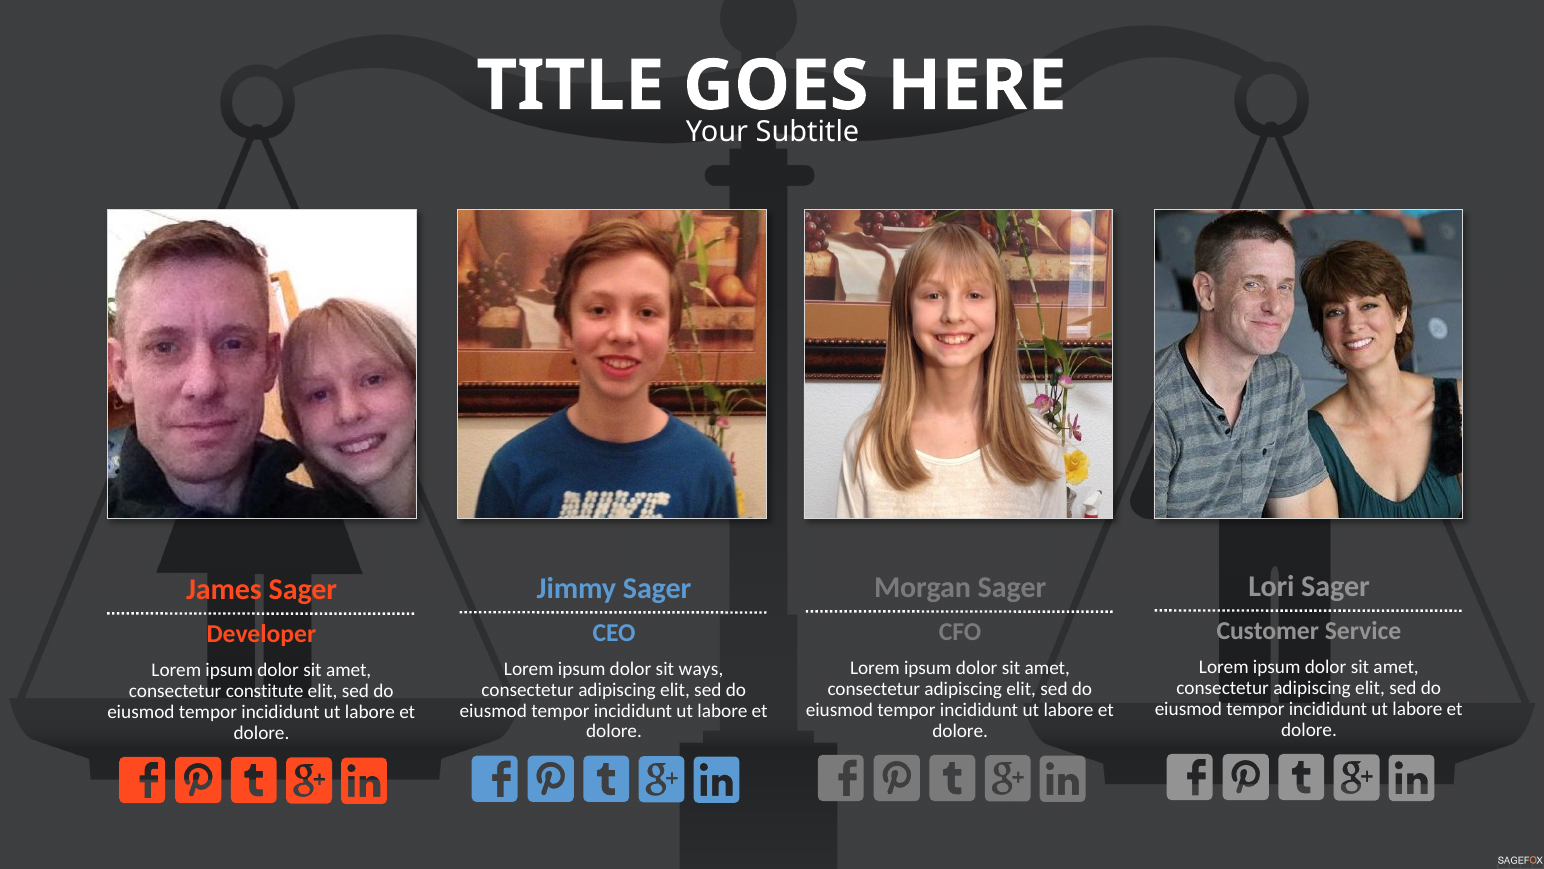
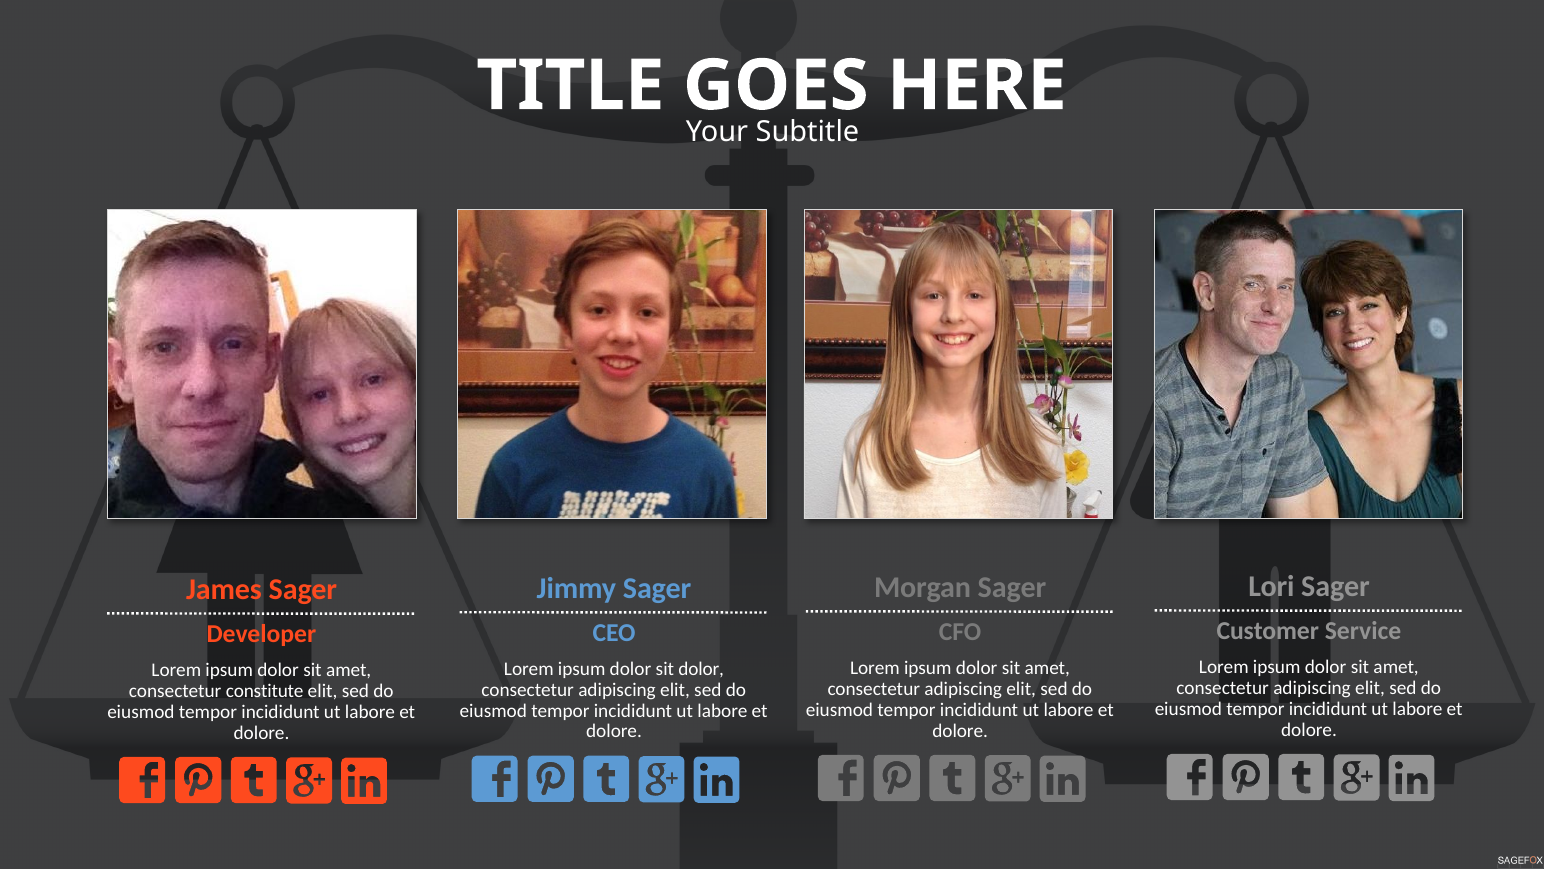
sit ways: ways -> dolor
